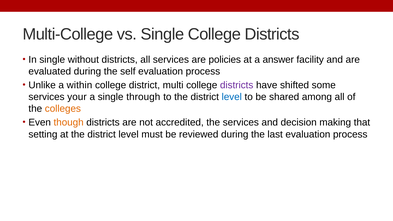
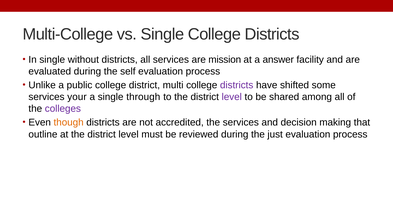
policies: policies -> mission
within: within -> public
level at (232, 97) colour: blue -> purple
colleges colour: orange -> purple
setting: setting -> outline
last: last -> just
